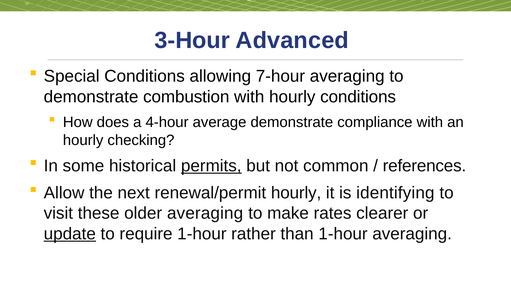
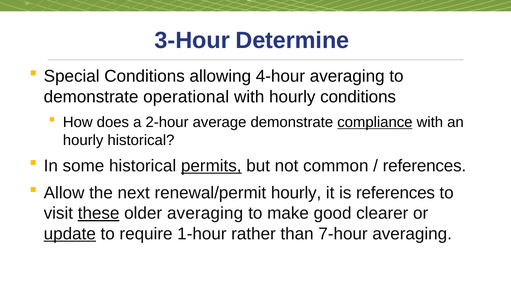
Advanced: Advanced -> Determine
7-hour: 7-hour -> 4-hour
combustion: combustion -> operational
4-hour: 4-hour -> 2-hour
compliance underline: none -> present
hourly checking: checking -> historical
is identifying: identifying -> references
these underline: none -> present
rates: rates -> good
than 1-hour: 1-hour -> 7-hour
